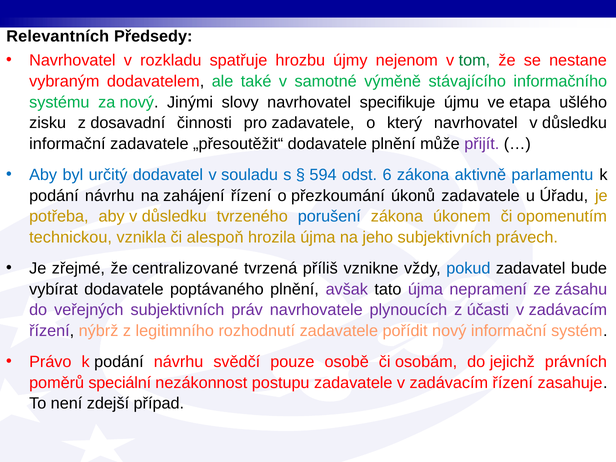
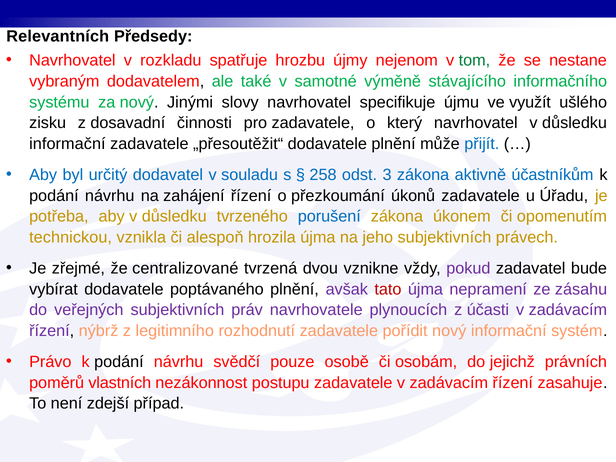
etapa: etapa -> využít
přijít colour: purple -> blue
594: 594 -> 258
6: 6 -> 3
parlamentu: parlamentu -> účastníkům
příliš: příliš -> dvou
pokud colour: blue -> purple
tato colour: black -> red
speciální: speciální -> vlastních
